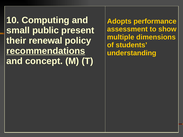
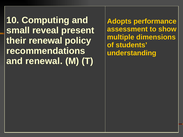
public: public -> reveal
recommendations underline: present -> none
and concept: concept -> renewal
